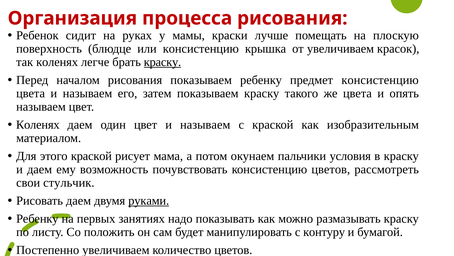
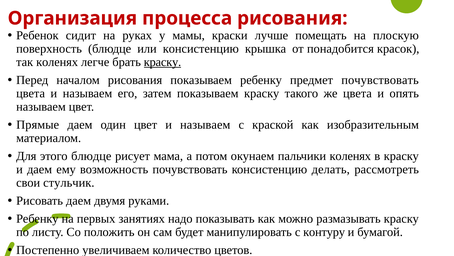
от увеличиваем: увеличиваем -> понадобится
предмет консистенцию: консистенцию -> почувствовать
Коленях at (38, 124): Коленях -> Прямые
этого краской: краской -> блюдце
пальчики условия: условия -> коленях
консистенцию цветов: цветов -> делать
руками underline: present -> none
